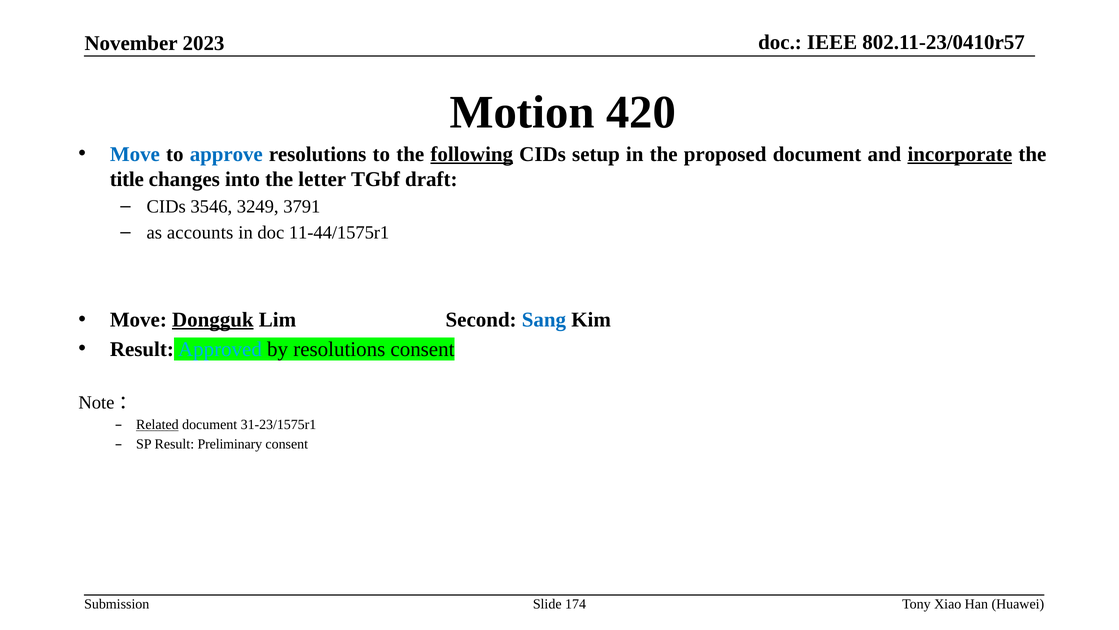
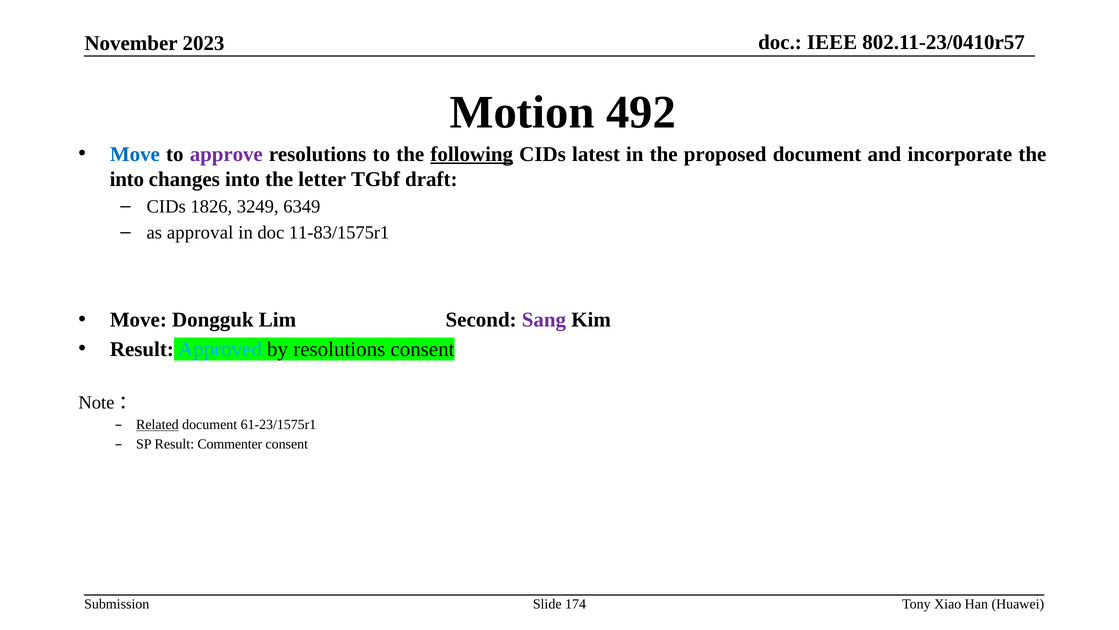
420: 420 -> 492
approve colour: blue -> purple
setup: setup -> latest
incorporate underline: present -> none
title at (127, 179): title -> into
3546: 3546 -> 1826
3791: 3791 -> 6349
accounts: accounts -> approval
11-44/1575r1: 11-44/1575r1 -> 11-83/1575r1
Dongguk underline: present -> none
Sang colour: blue -> purple
31-23/1575r1: 31-23/1575r1 -> 61-23/1575r1
Preliminary: Preliminary -> Commenter
